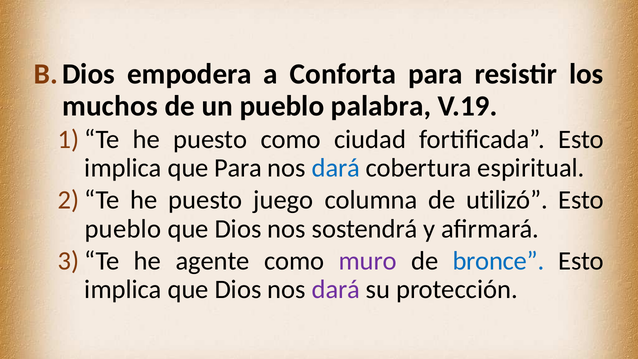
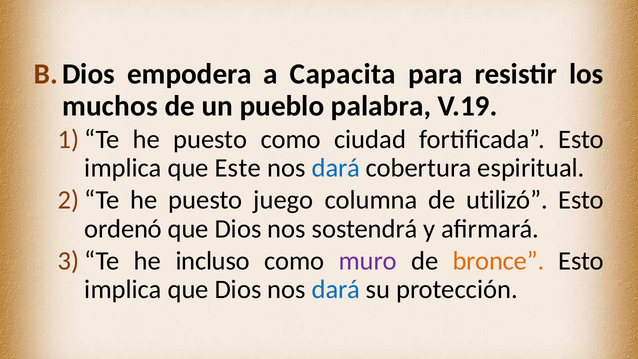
Conforta: Conforta -> Capacita
que Para: Para -> Este
pueblo at (123, 229): pueblo -> ordenó
agente: agente -> incluso
bronce colour: blue -> orange
dará at (336, 289) colour: purple -> blue
